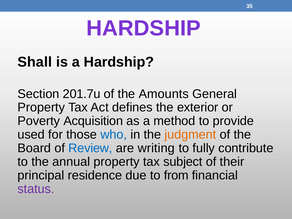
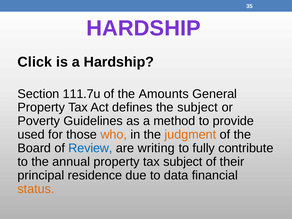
Shall: Shall -> Click
201.7u: 201.7u -> 111.7u
the exterior: exterior -> subject
Acquisition: Acquisition -> Guidelines
who colour: blue -> orange
from: from -> data
status colour: purple -> orange
